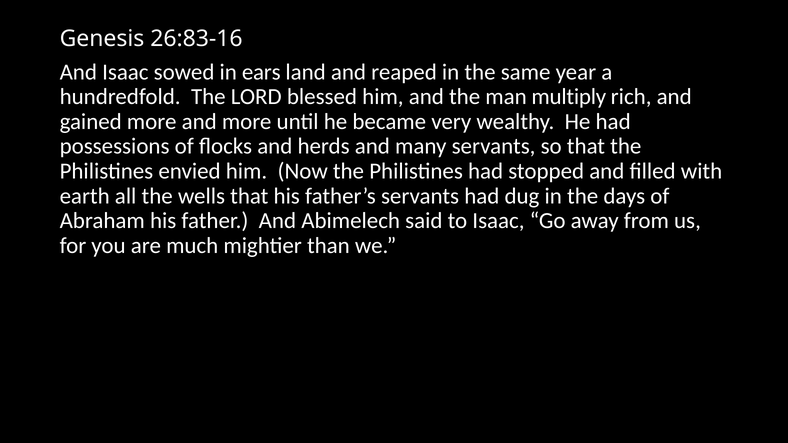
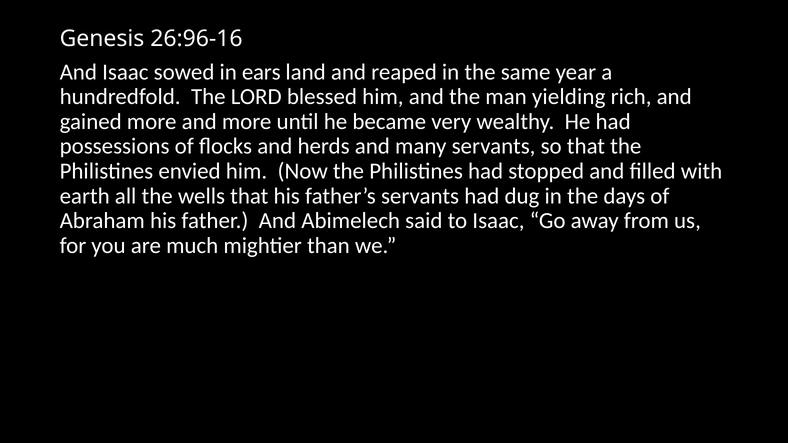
26:83-16: 26:83-16 -> 26:96-16
multiply: multiply -> yielding
